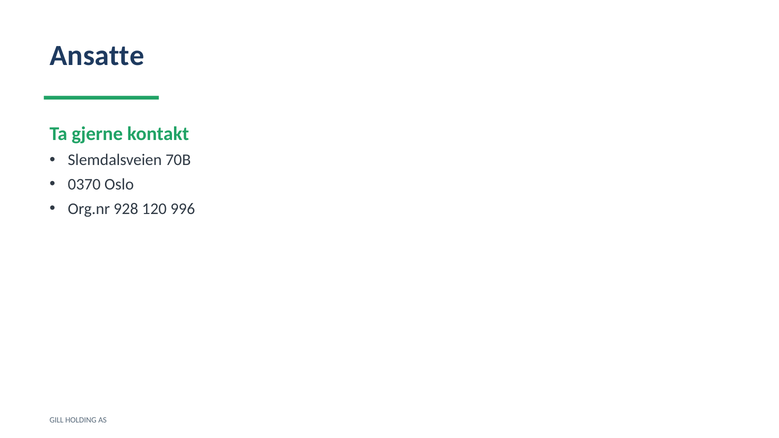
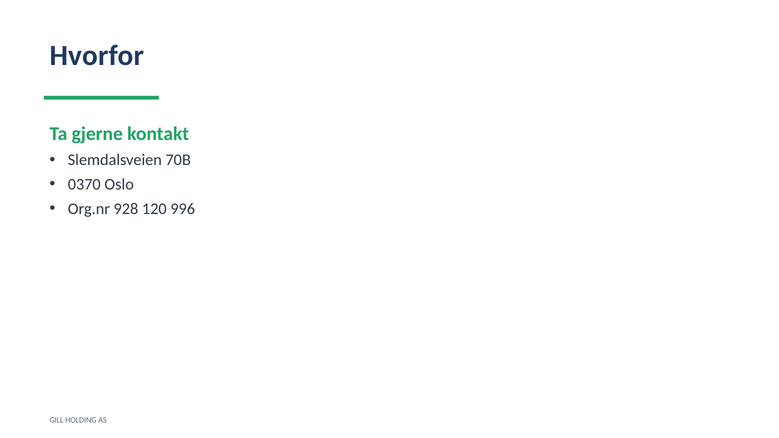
Ansatte: Ansatte -> Hvorfor
